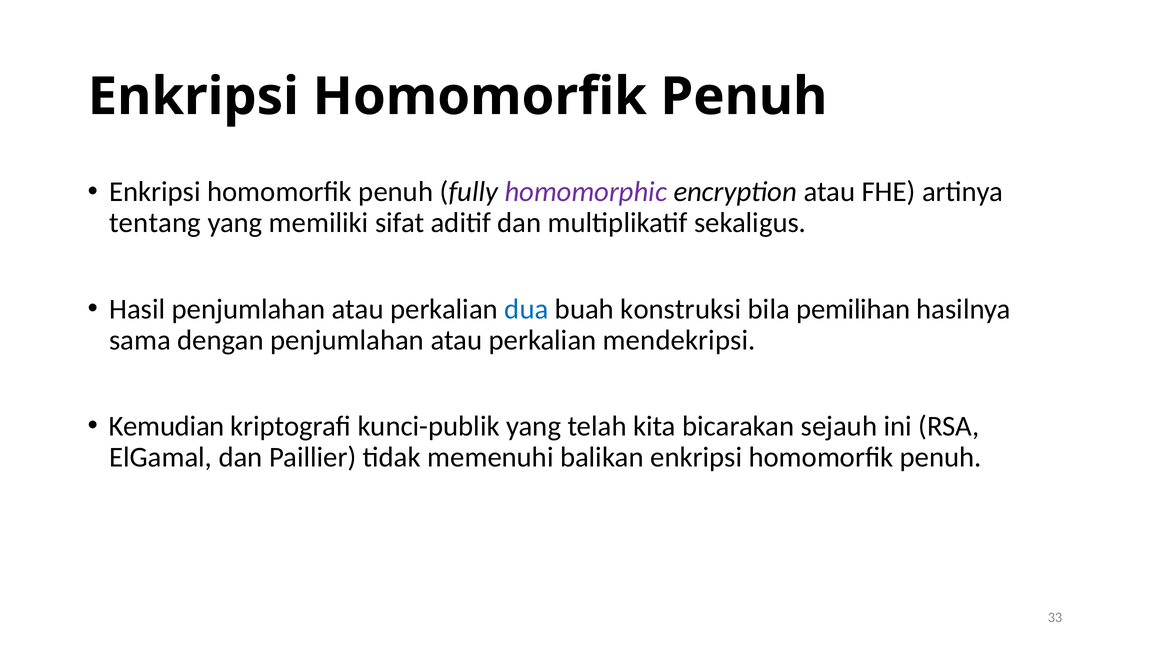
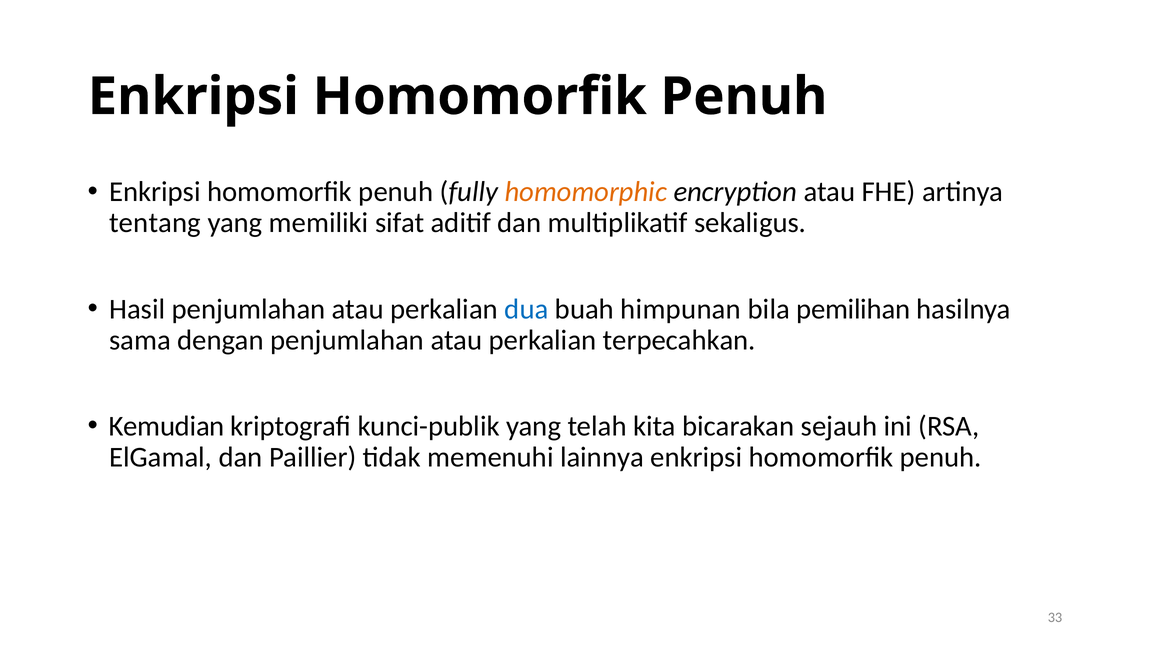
homomorphic colour: purple -> orange
konstruksi: konstruksi -> himpunan
mendekripsi: mendekripsi -> terpecahkan
balikan: balikan -> lainnya
